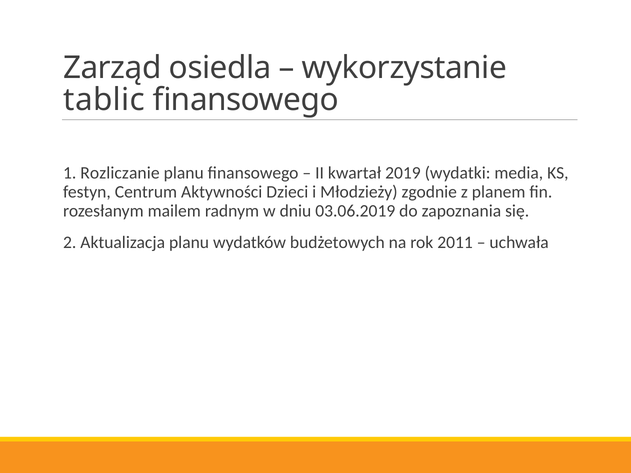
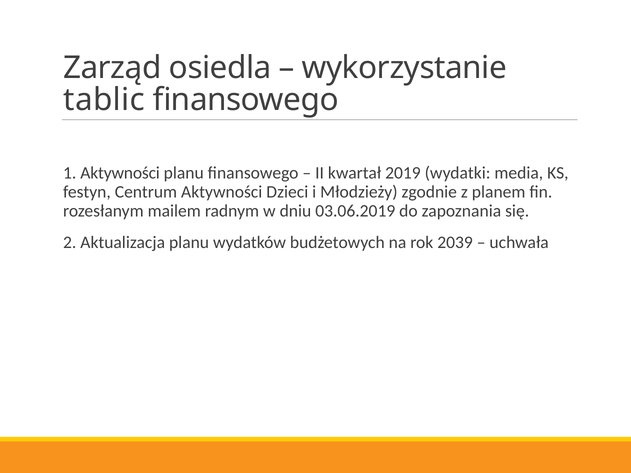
1 Rozliczanie: Rozliczanie -> Aktywności
2011: 2011 -> 2039
